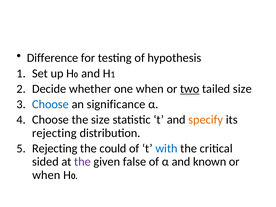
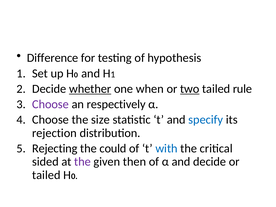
whether underline: none -> present
tailed size: size -> rule
Choose at (50, 104) colour: blue -> purple
significance: significance -> respectively
specify colour: orange -> blue
rejecting at (54, 133): rejecting -> rejection
false: false -> then
and known: known -> decide
when at (46, 175): when -> tailed
